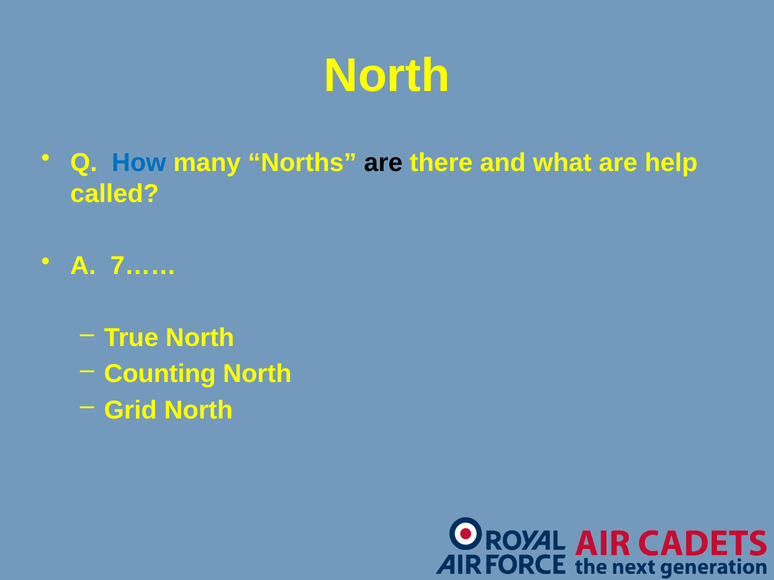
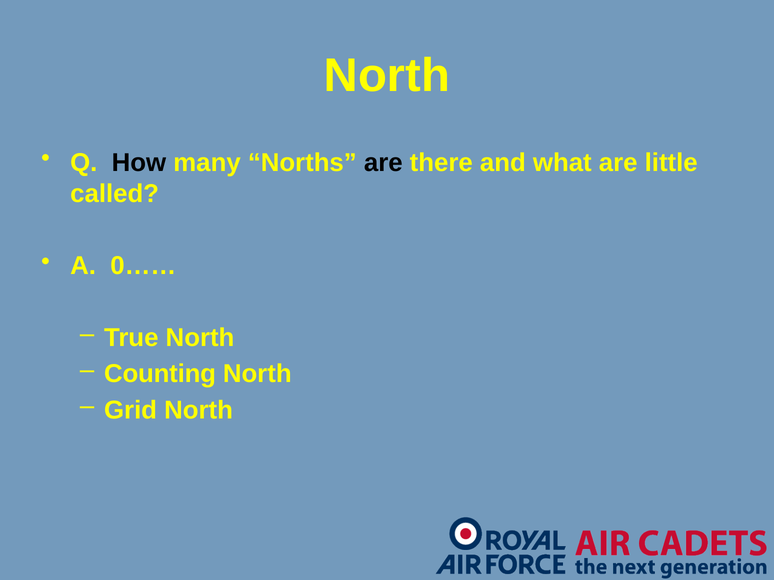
How colour: blue -> black
help: help -> little
7……: 7…… -> 0……
